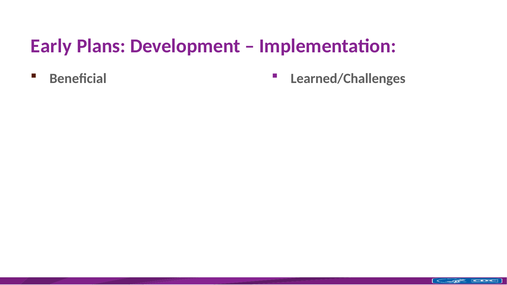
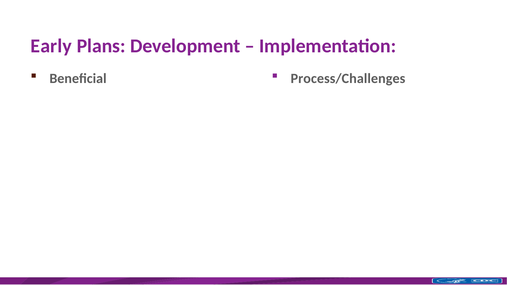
Learned/Challenges: Learned/Challenges -> Process/Challenges
